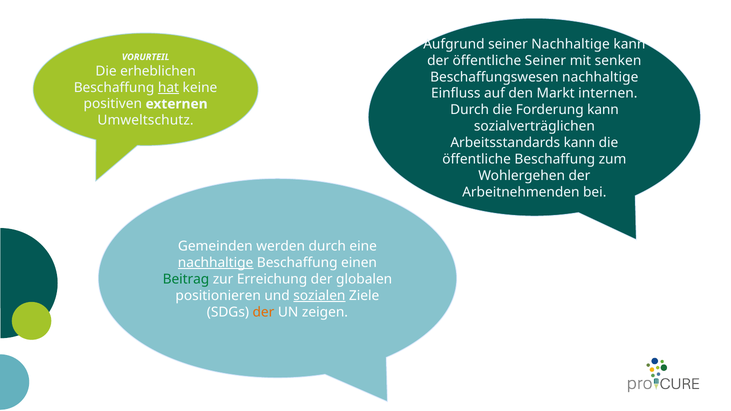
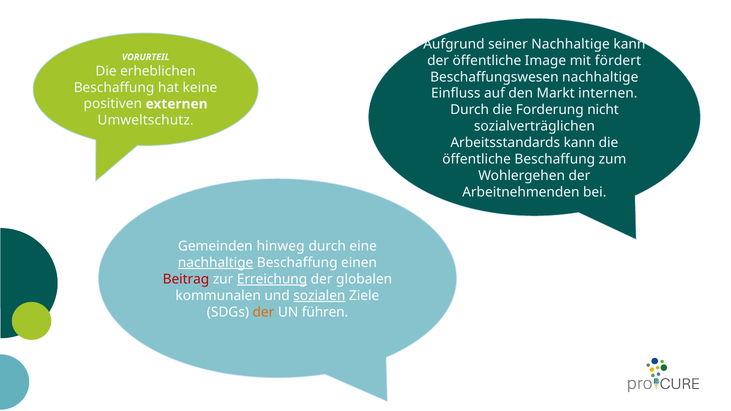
öffentliche Seiner: Seiner -> Image
senken: senken -> fördert
hat underline: present -> none
Forderung kann: kann -> nicht
werden: werden -> hinweg
Beitrag colour: green -> red
Erreichung underline: none -> present
positionieren: positionieren -> kommunalen
zeigen: zeigen -> führen
